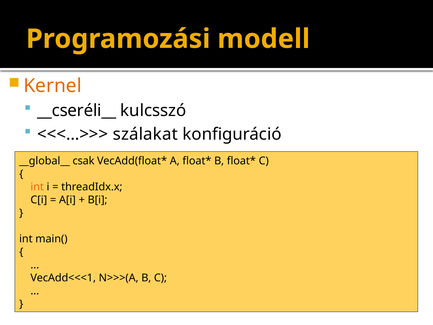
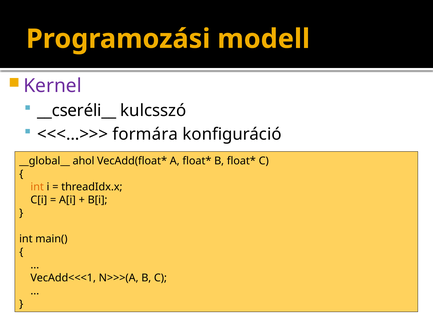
Kernel colour: orange -> purple
szálakat: szálakat -> formára
csak: csak -> ahol
